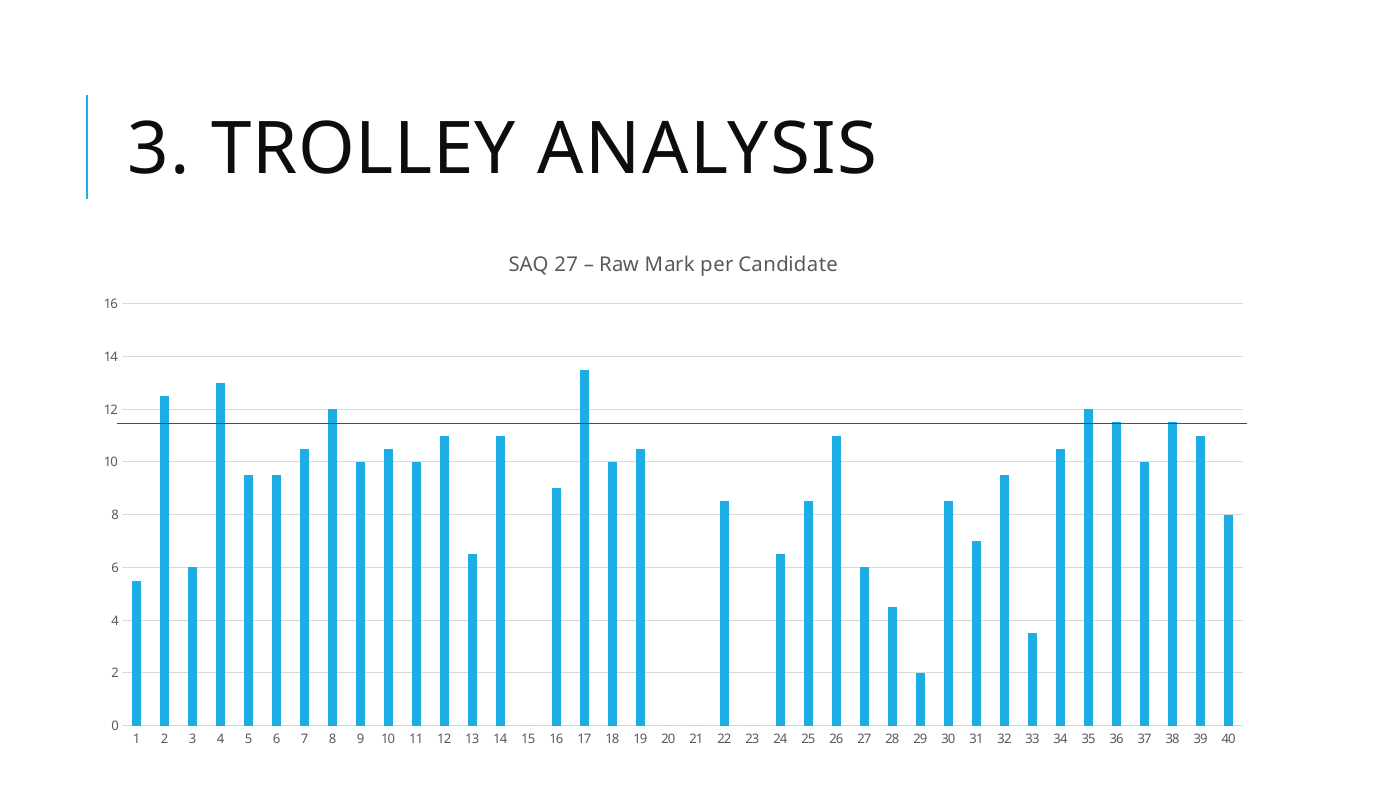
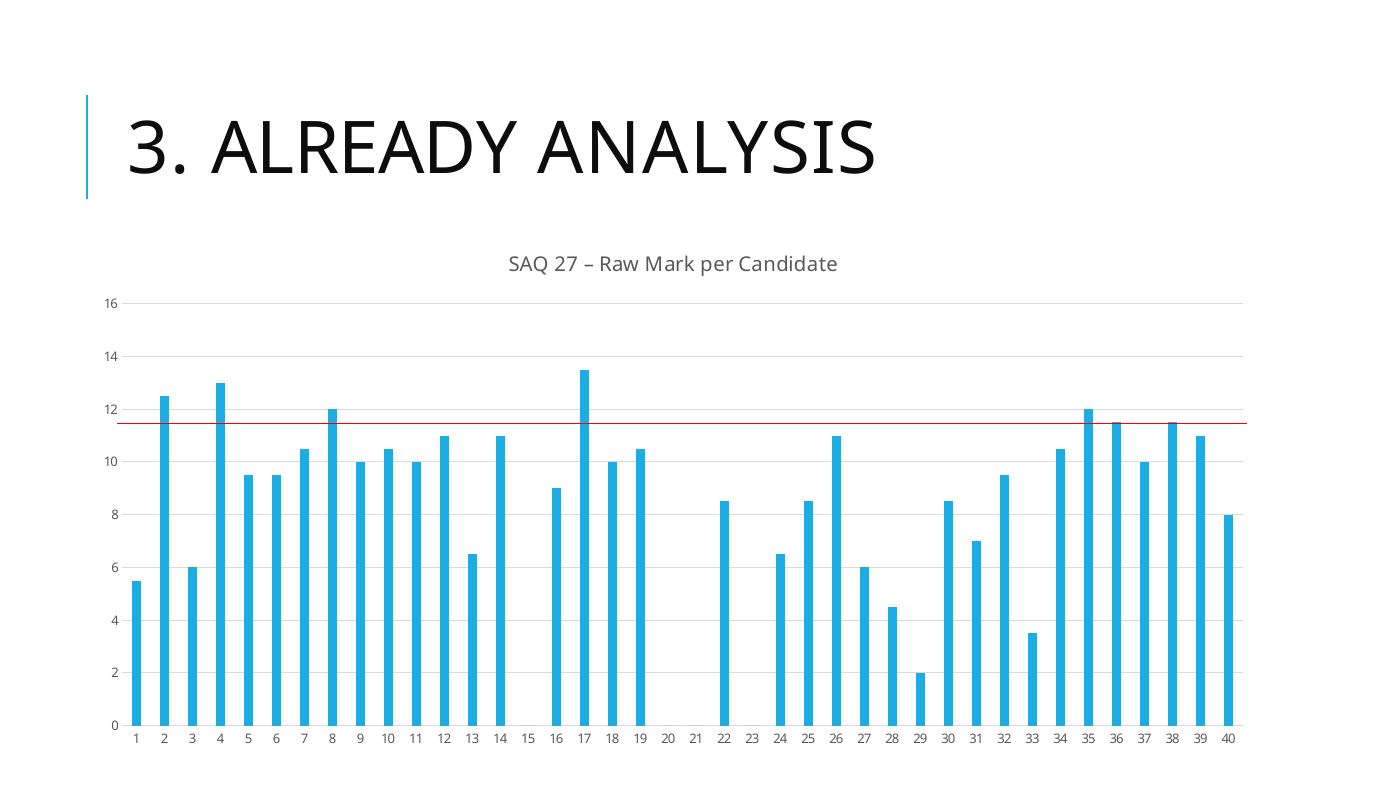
TROLLEY: TROLLEY -> ALREADY
